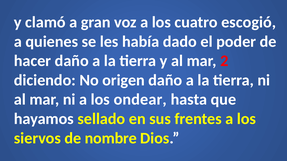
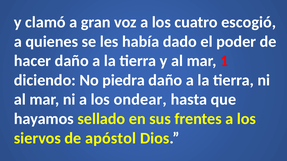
2: 2 -> 1
origen: origen -> piedra
nombre: nombre -> apóstol
